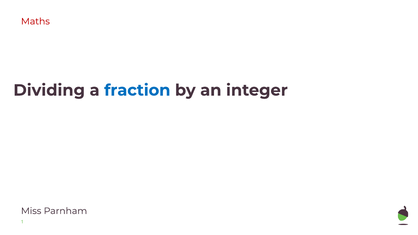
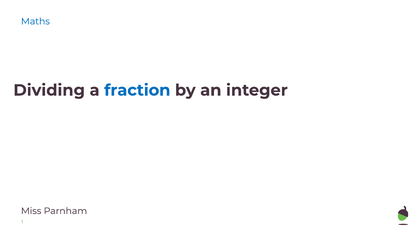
Maths colour: red -> blue
